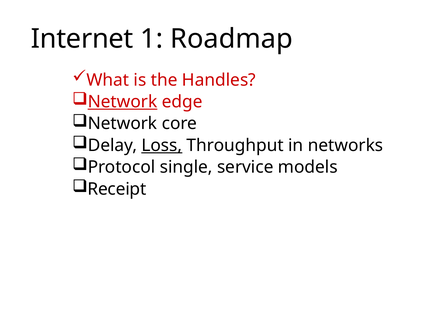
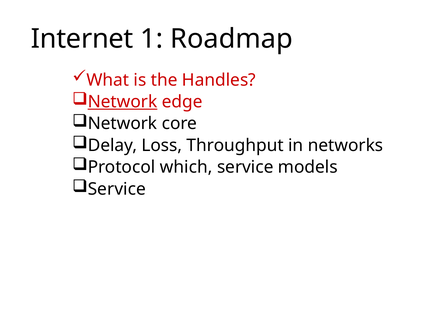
Loss underline: present -> none
single: single -> which
Receipt at (117, 189): Receipt -> Service
